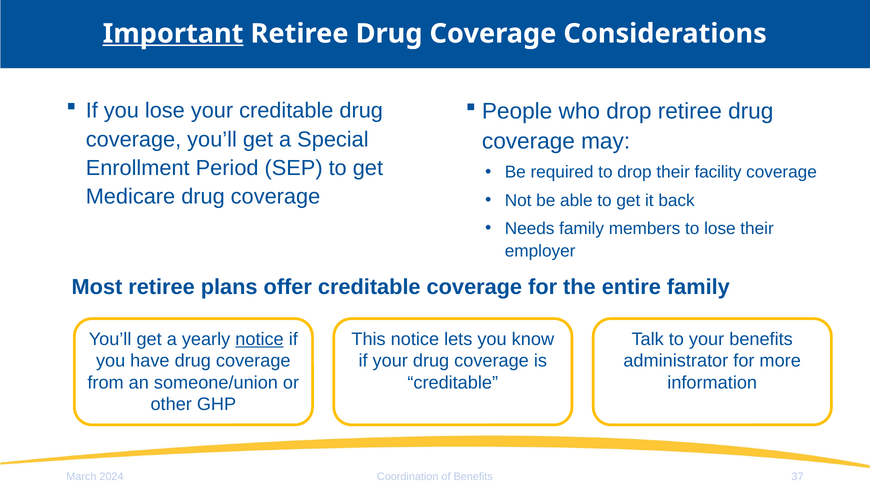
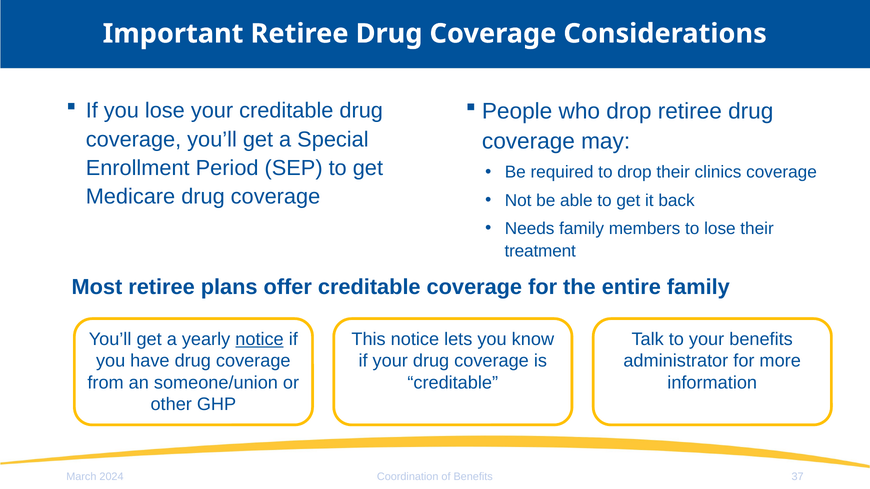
Important underline: present -> none
facility: facility -> clinics
employer: employer -> treatment
